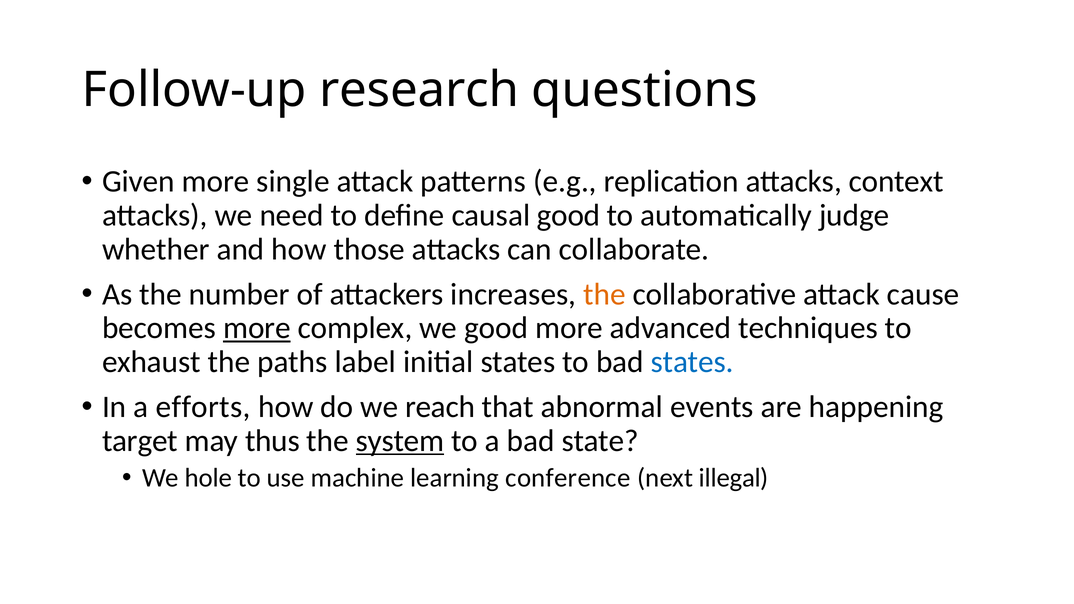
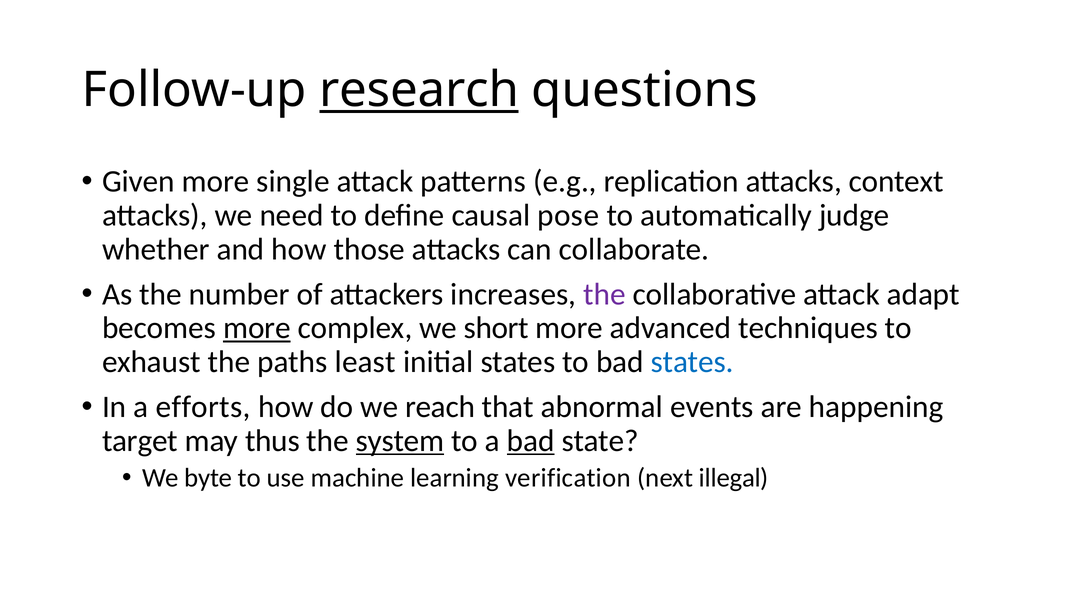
research underline: none -> present
causal good: good -> pose
the at (604, 294) colour: orange -> purple
cause: cause -> adapt
we good: good -> short
label: label -> least
bad at (531, 441) underline: none -> present
hole: hole -> byte
conference: conference -> verification
